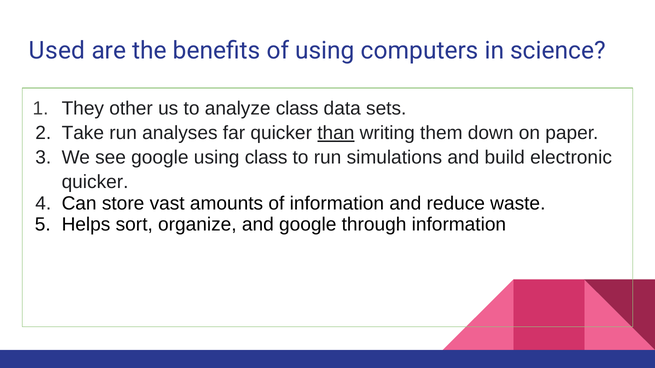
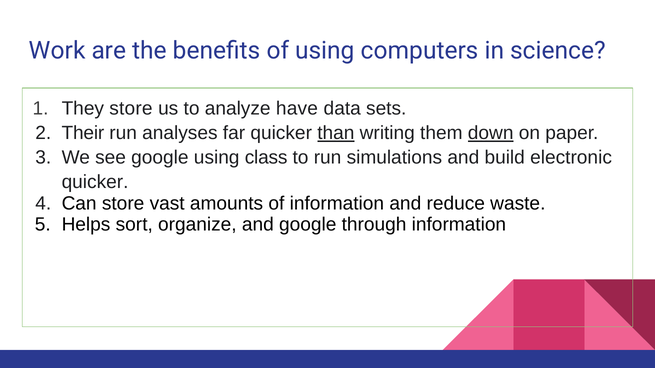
Used: Used -> Work
They other: other -> store
analyze class: class -> have
Take: Take -> Their
down underline: none -> present
